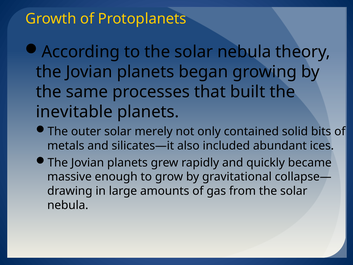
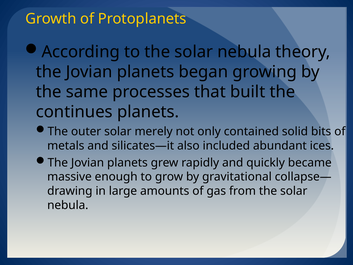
inevitable: inevitable -> continues
